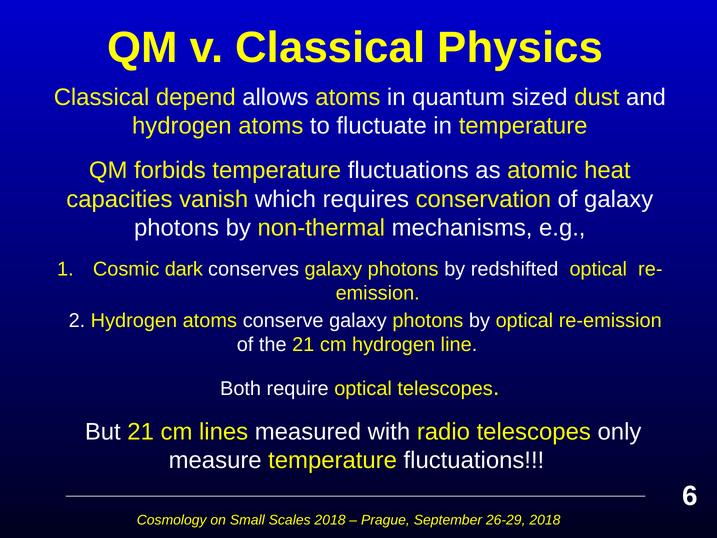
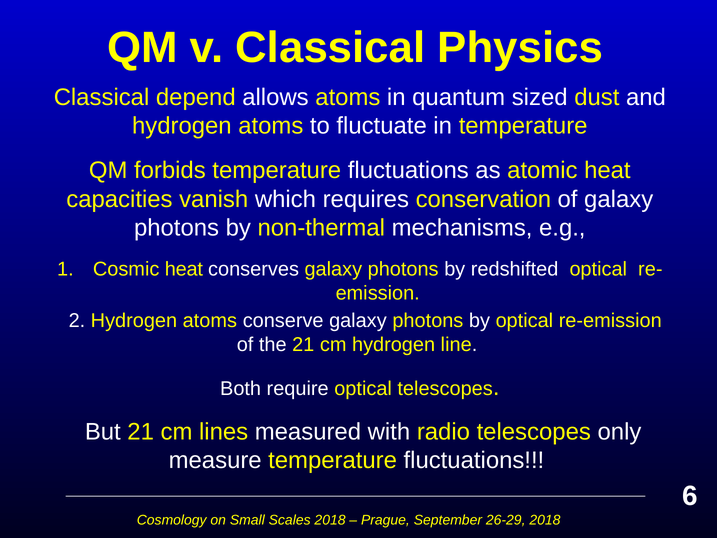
Cosmic dark: dark -> heat
